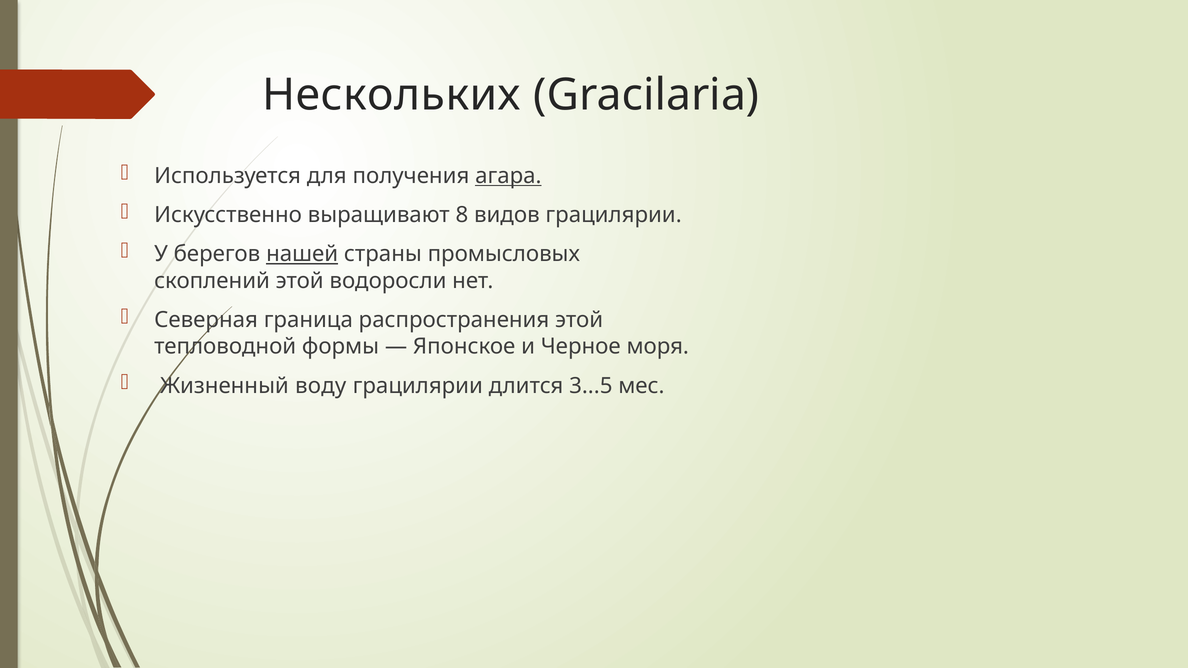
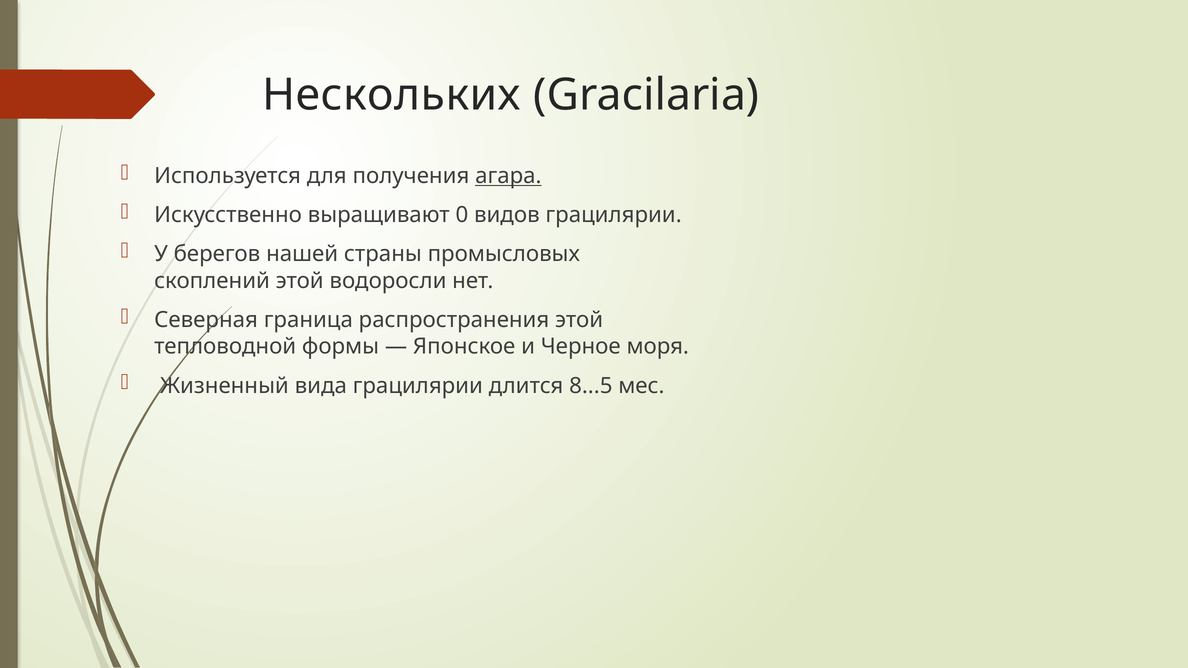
8: 8 -> 0
нашей underline: present -> none
воду: воду -> вида
3...5: 3...5 -> 8...5
